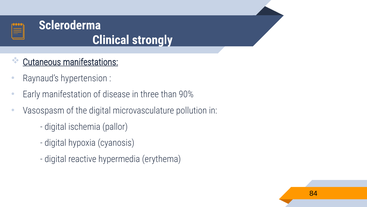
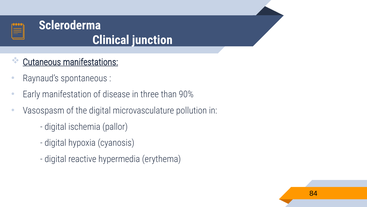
strongly: strongly -> junction
hypertension: hypertension -> spontaneous
